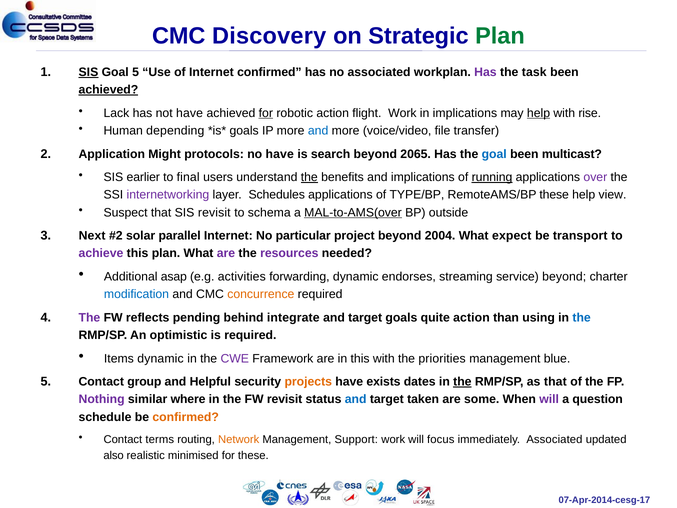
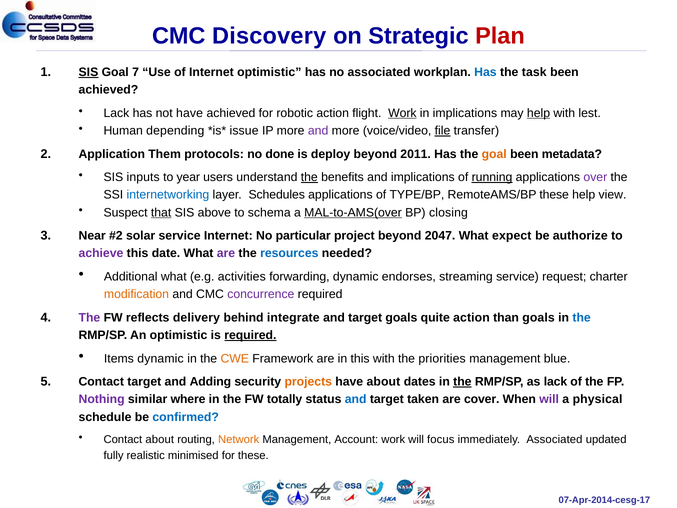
Plan at (500, 36) colour: green -> red
Goal 5: 5 -> 7
Internet confirmed: confirmed -> optimistic
Has at (485, 72) colour: purple -> blue
achieved at (108, 90) underline: present -> none
for at (266, 113) underline: present -> none
Work at (402, 113) underline: none -> present
rise: rise -> lest
goals at (244, 131): goals -> issue
and at (318, 131) colour: blue -> purple
file underline: none -> present
Might: Might -> Them
no have: have -> done
search: search -> deploy
2065: 2065 -> 2011
goal at (494, 154) colour: blue -> orange
multicast: multicast -> metadata
earlier: earlier -> inputs
final: final -> year
internetworking colour: purple -> blue
that at (161, 212) underline: none -> present
SIS revisit: revisit -> above
outside: outside -> closing
Next: Next -> Near
solar parallel: parallel -> service
2004: 2004 -> 2047
transport: transport -> authorize
this plan: plan -> date
resources colour: purple -> blue
Additional asap: asap -> what
service beyond: beyond -> request
modification colour: blue -> orange
concurrence colour: orange -> purple
pending: pending -> delivery
than using: using -> goals
required at (250, 335) underline: none -> present
CWE colour: purple -> orange
Contact group: group -> target
Helpful: Helpful -> Adding
have exists: exists -> about
as that: that -> lack
FW revisit: revisit -> totally
some: some -> cover
question: question -> physical
confirmed at (186, 417) colour: orange -> blue
Contact terms: terms -> about
Support: Support -> Account
also: also -> fully
